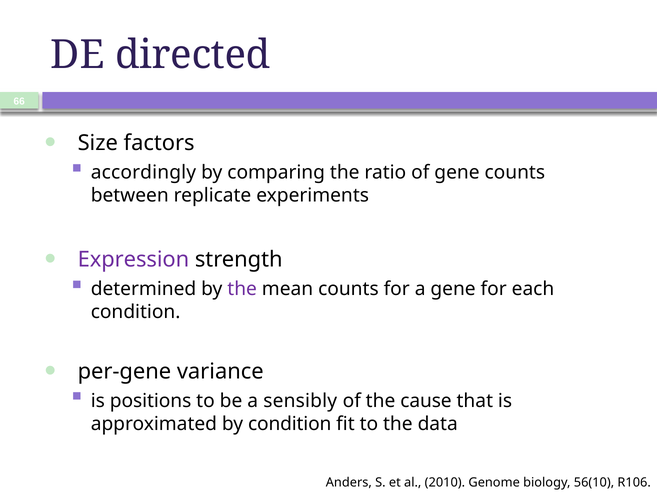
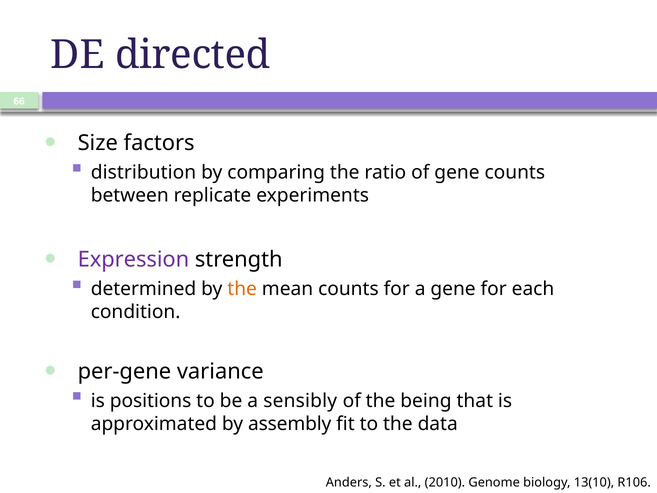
accordingly: accordingly -> distribution
the at (242, 289) colour: purple -> orange
cause: cause -> being
by condition: condition -> assembly
56(10: 56(10 -> 13(10
